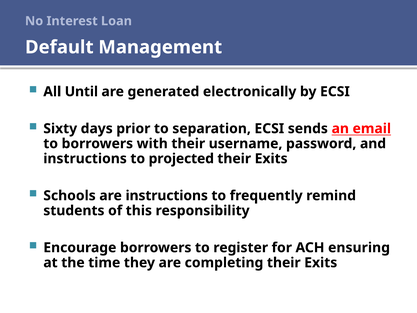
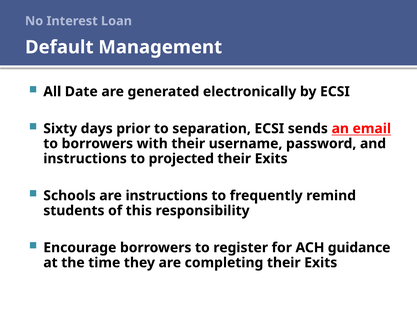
Until: Until -> Date
ensuring: ensuring -> guidance
